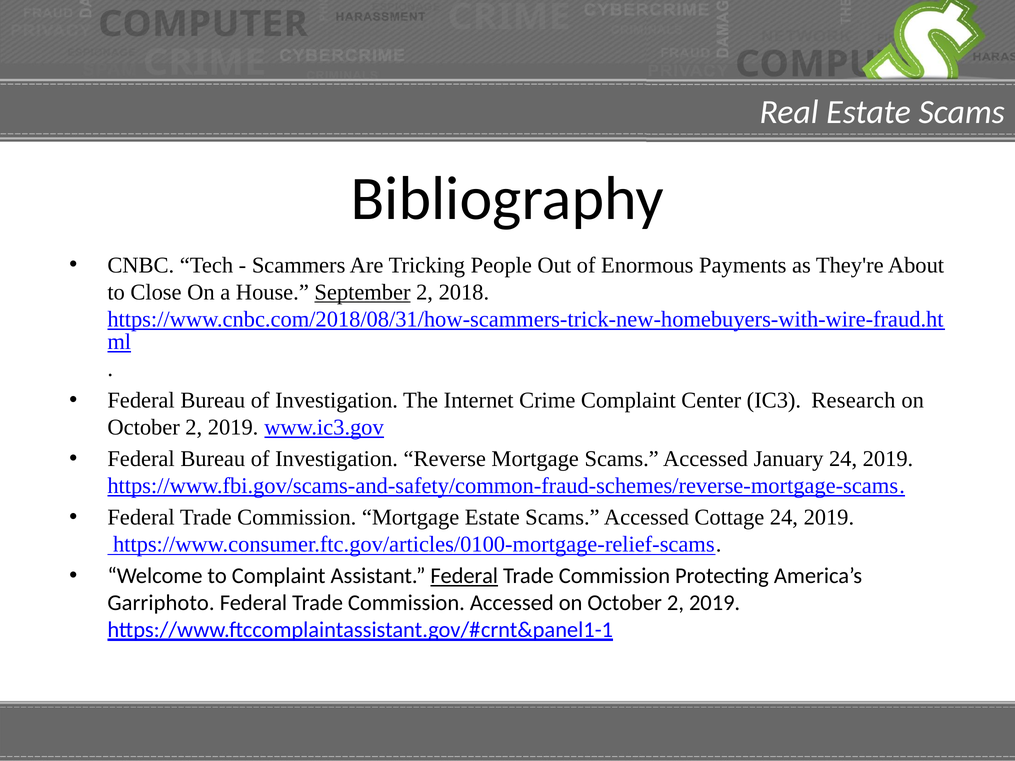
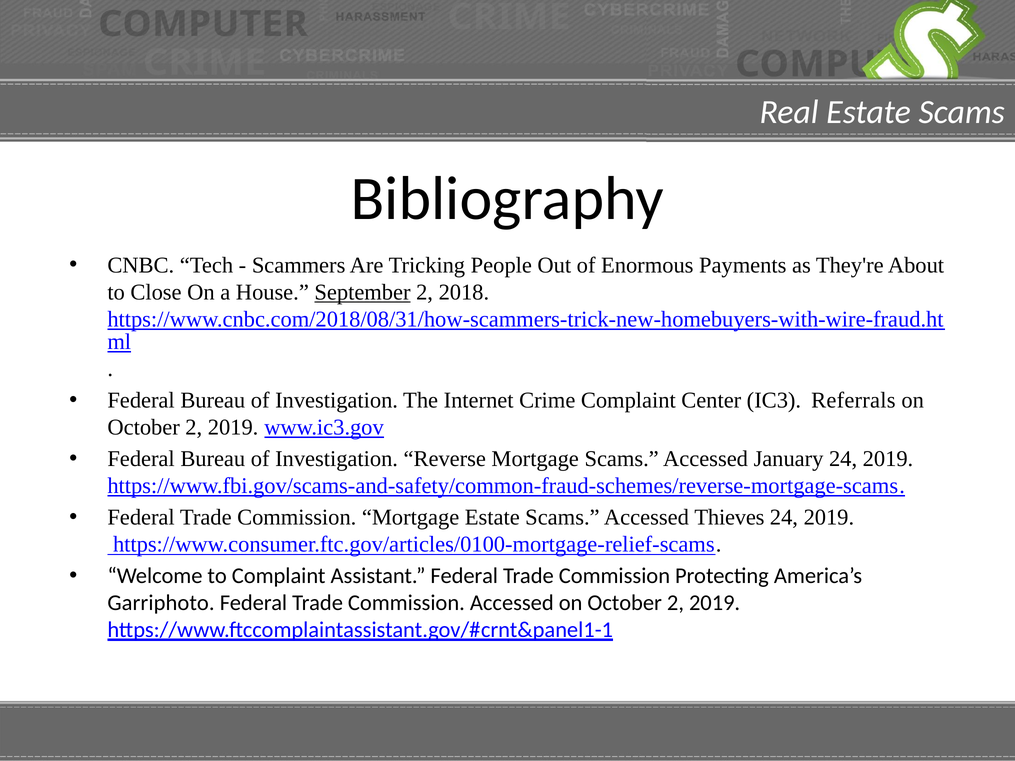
Research: Research -> Referrals
Cottage: Cottage -> Thieves
Federal at (464, 576) underline: present -> none
